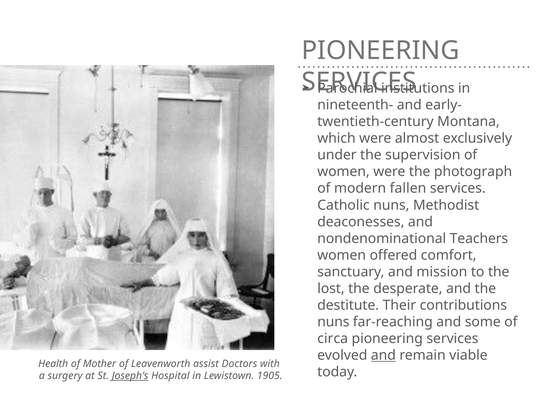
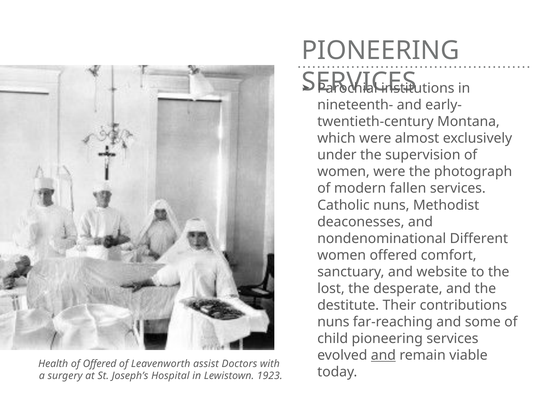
Teachers: Teachers -> Different
mission: mission -> website
circa: circa -> child
of Mother: Mother -> Offered
Joseph’s underline: present -> none
1905: 1905 -> 1923
